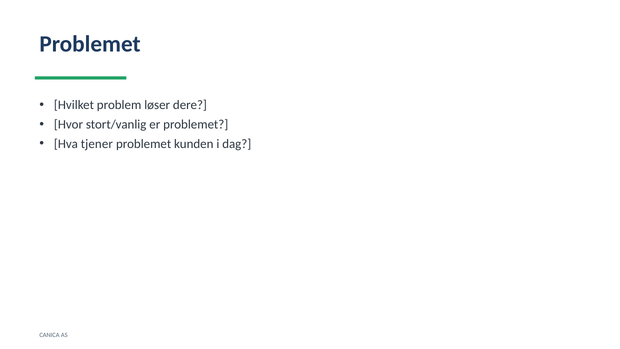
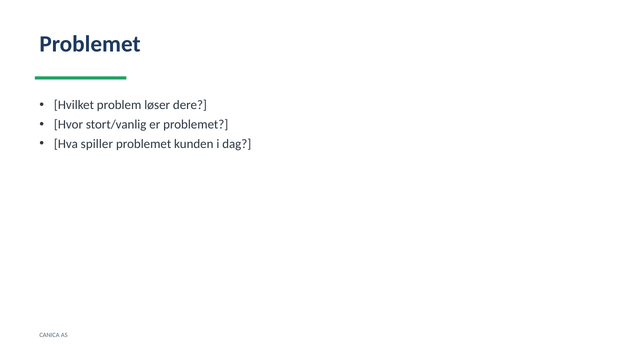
tjener: tjener -> spiller
